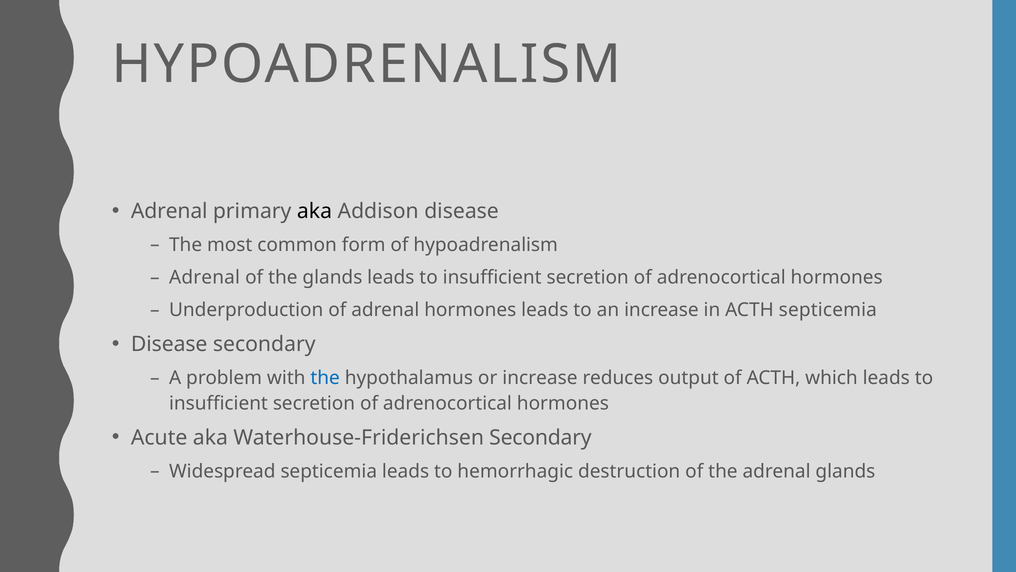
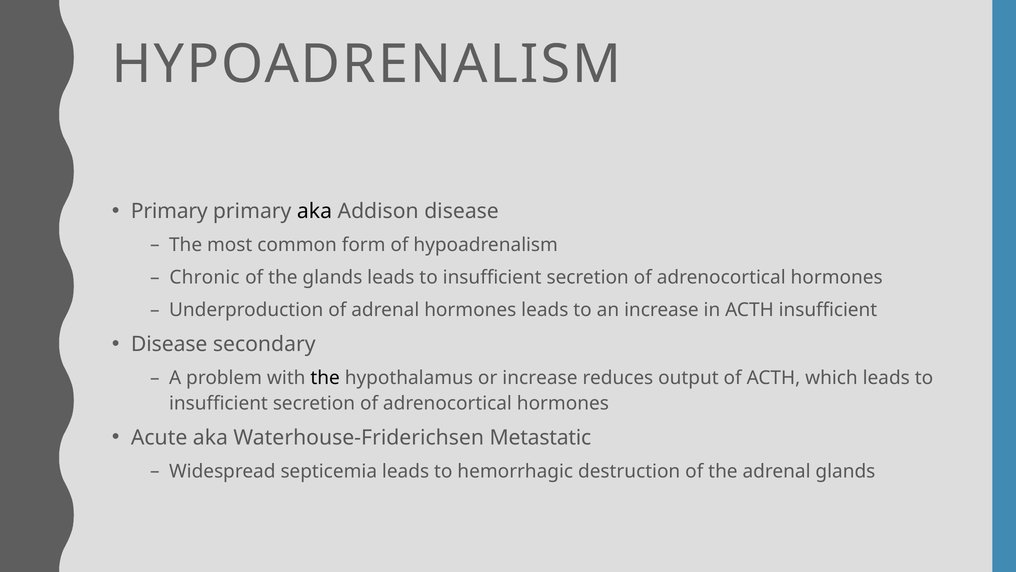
Adrenal at (169, 211): Adrenal -> Primary
Adrenal at (205, 277): Adrenal -> Chronic
ACTH septicemia: septicemia -> insufficient
the at (325, 378) colour: blue -> black
Waterhouse-Friderichsen Secondary: Secondary -> Metastatic
